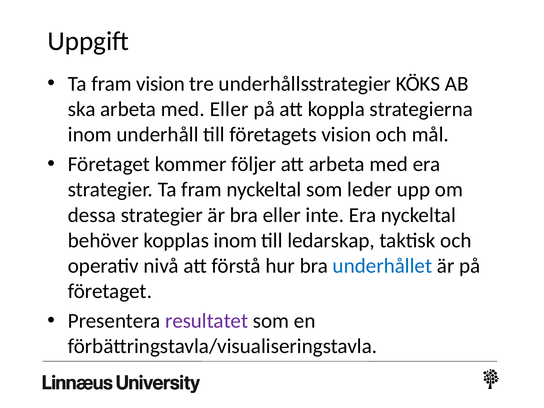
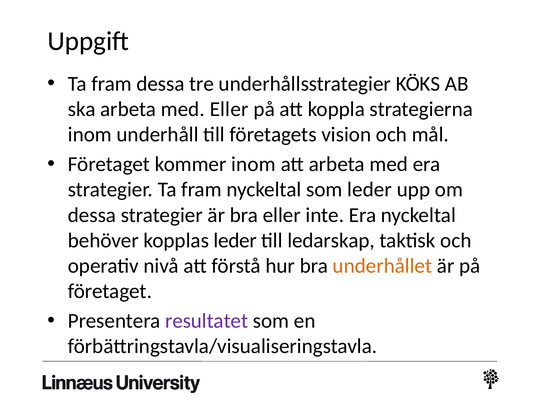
fram vision: vision -> dessa
kommer följer: följer -> inom
kopplas inom: inom -> leder
underhållet colour: blue -> orange
